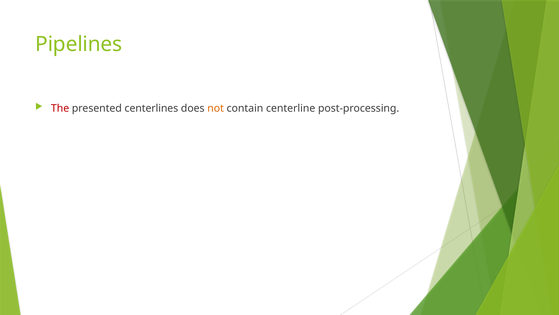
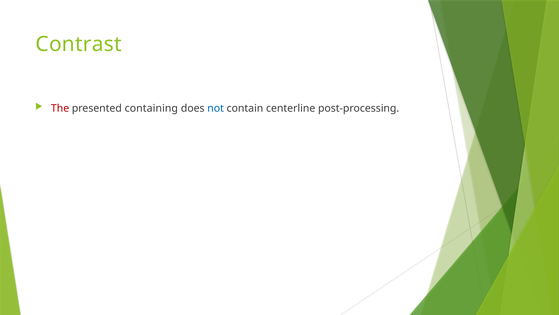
Pipelines: Pipelines -> Contrast
centerlines: centerlines -> containing
not colour: orange -> blue
